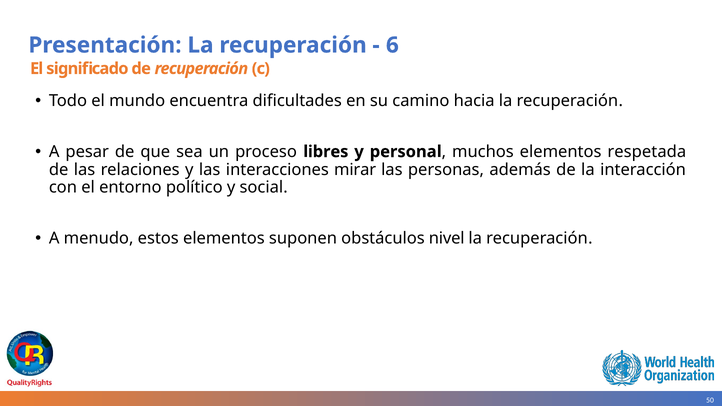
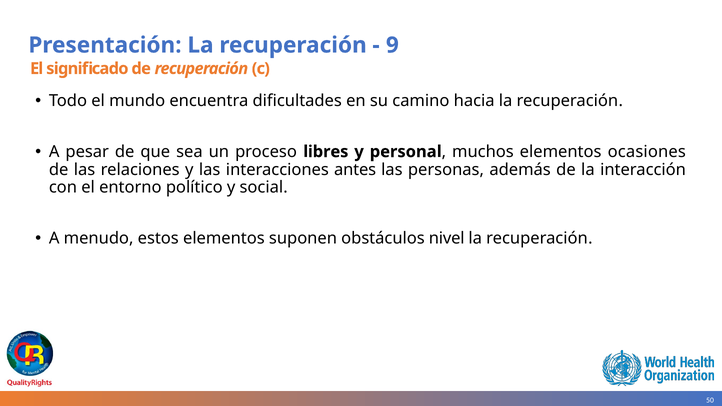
6: 6 -> 9
respetada: respetada -> ocasiones
mirar: mirar -> antes
